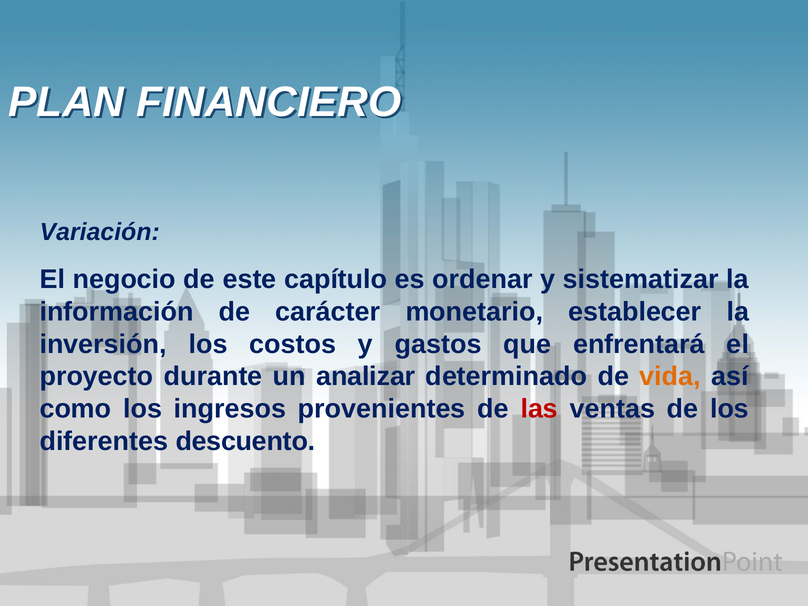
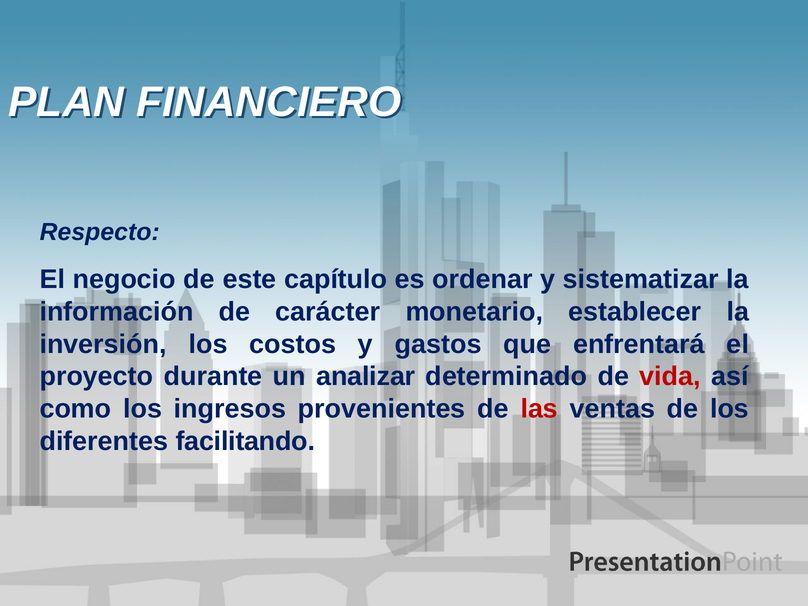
Variación: Variación -> Respecto
vida colour: orange -> red
descuento: descuento -> facilitando
